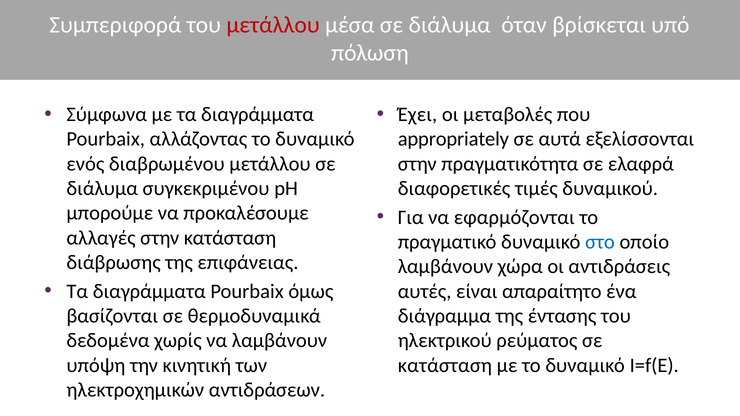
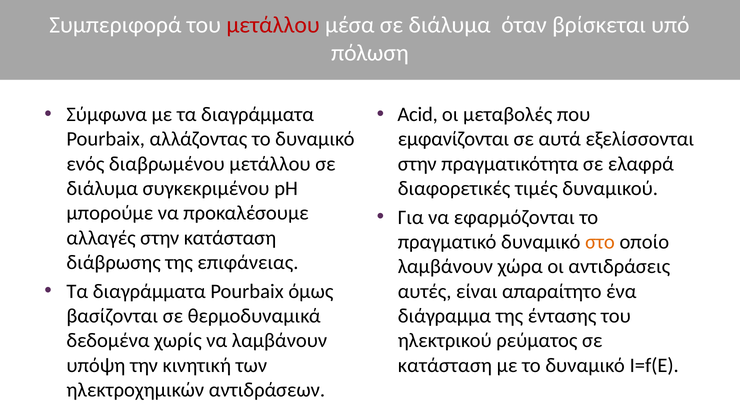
Έχει: Έχει -> Acid
appropriately: appropriately -> εμφανίζονται
στο colour: blue -> orange
